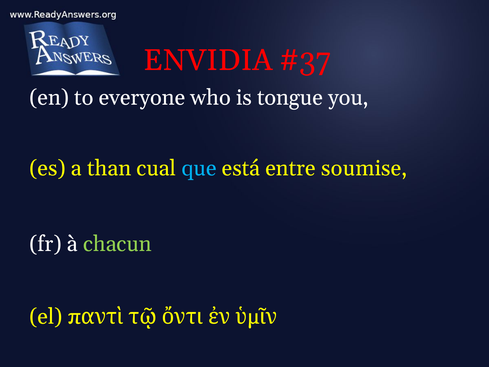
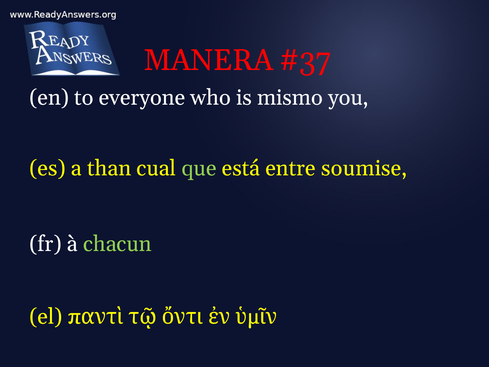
ENVIDIA: ENVIDIA -> MANERA
tongue: tongue -> mismo
que colour: light blue -> light green
